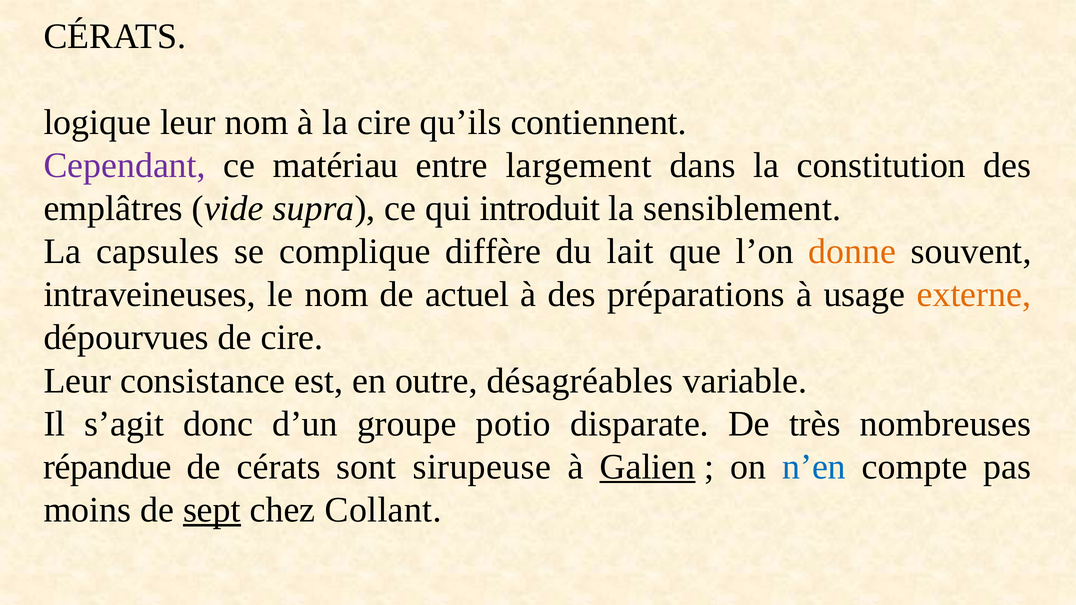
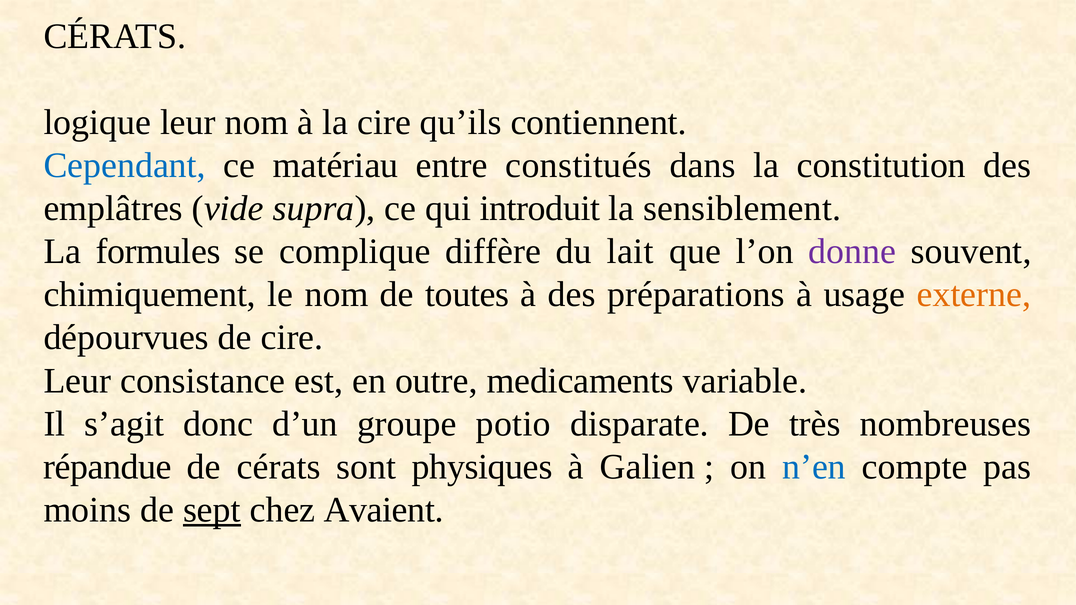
Cependant colour: purple -> blue
largement: largement -> constitués
capsules: capsules -> formules
donne colour: orange -> purple
intraveineuses: intraveineuses -> chimiquement
actuel: actuel -> toutes
désagréables: désagréables -> medicaments
sirupeuse: sirupeuse -> physiques
Galien underline: present -> none
Collant: Collant -> Avaient
